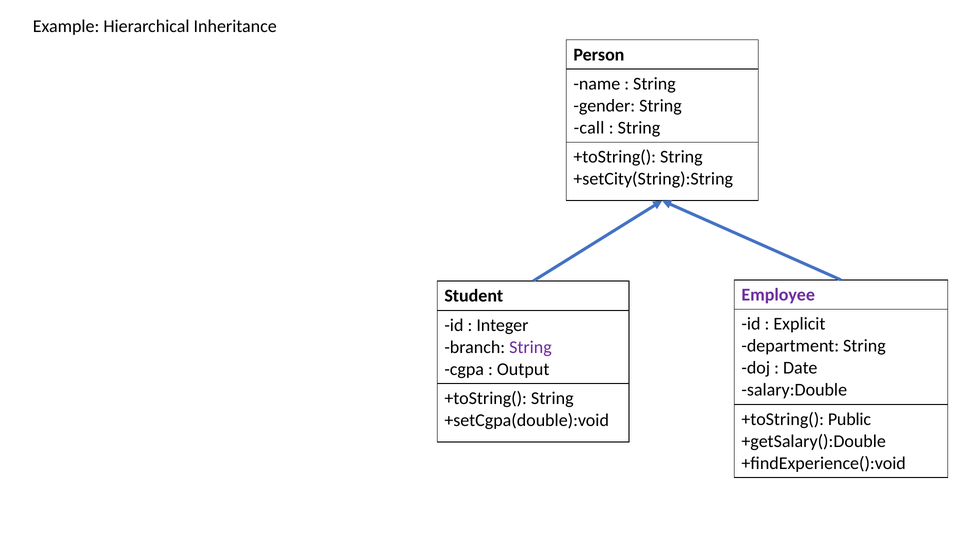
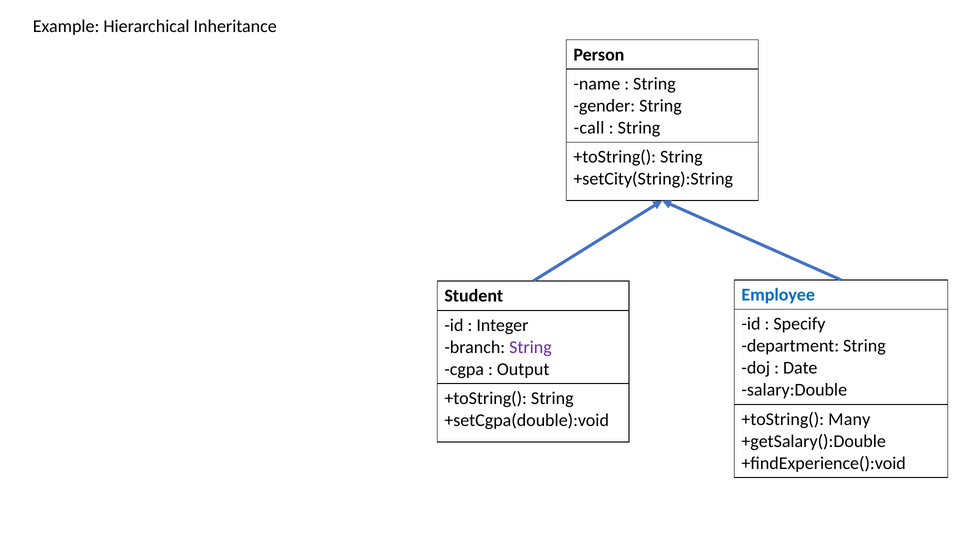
Employee colour: purple -> blue
Explicit: Explicit -> Specify
Public: Public -> Many
